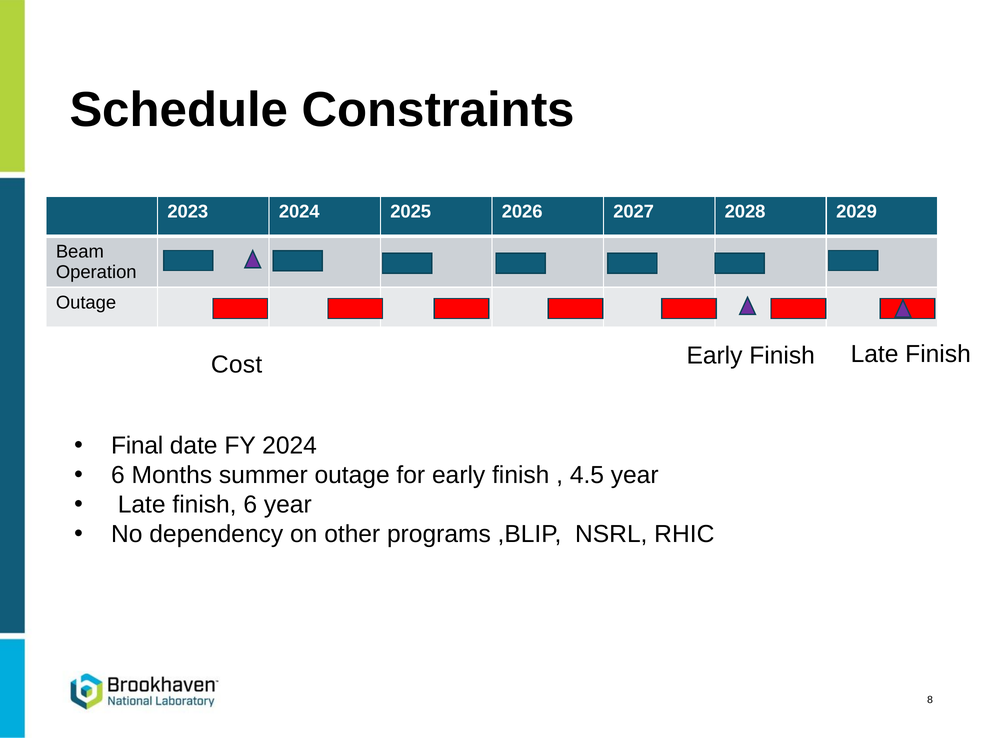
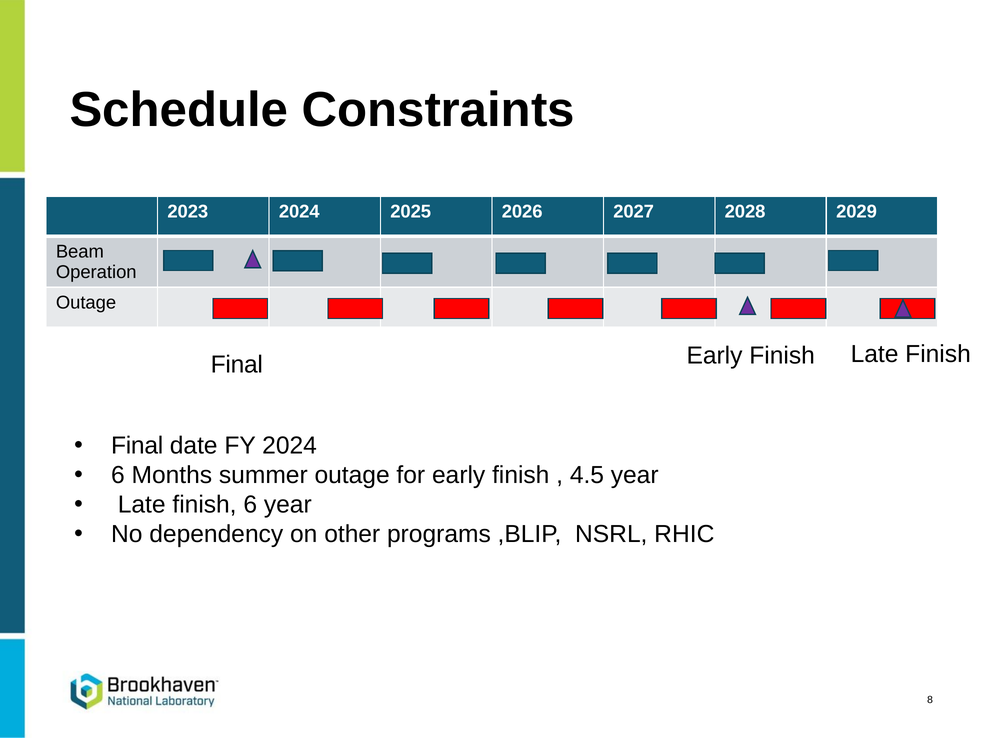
Cost at (237, 364): Cost -> Final
